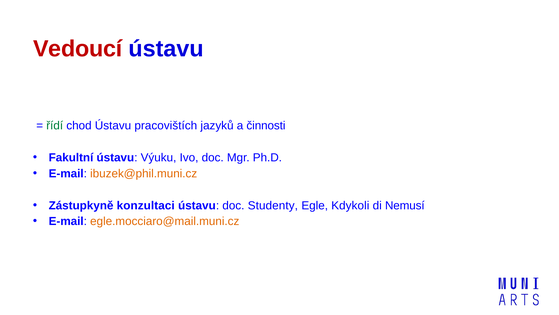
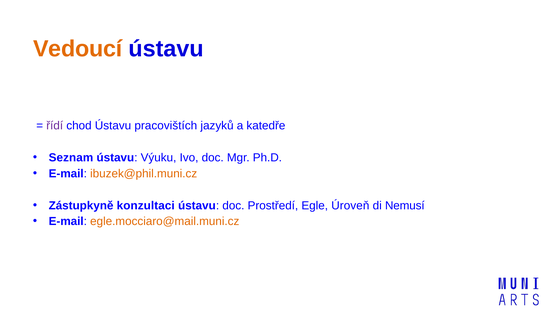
Vedoucí colour: red -> orange
řídí colour: green -> purple
činnosti: činnosti -> katedře
Fakultní: Fakultní -> Seznam
Studenty: Studenty -> Prostředí
Kdykoli: Kdykoli -> Úroveň
